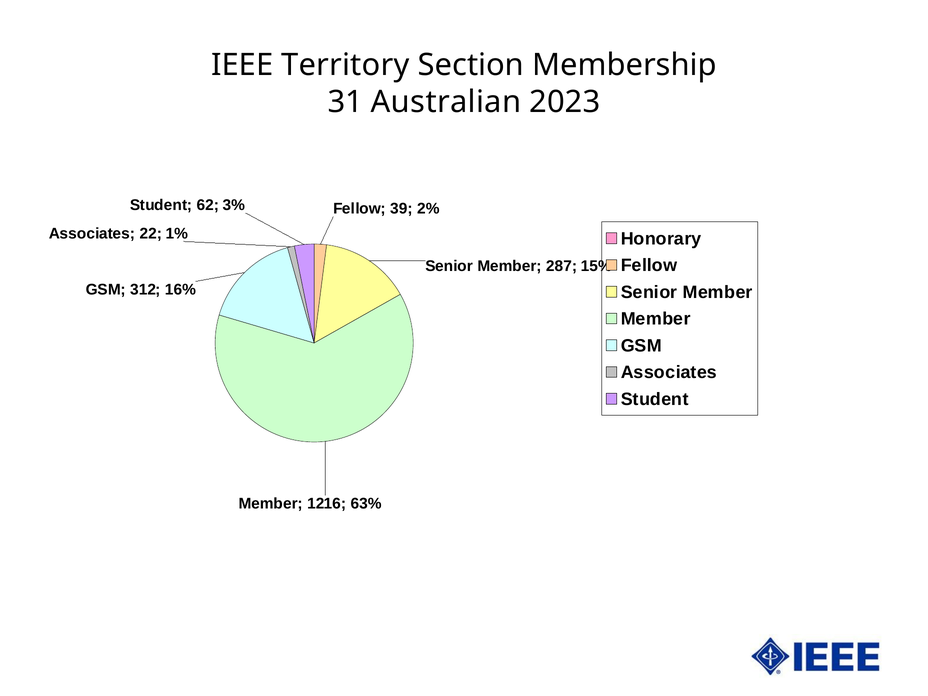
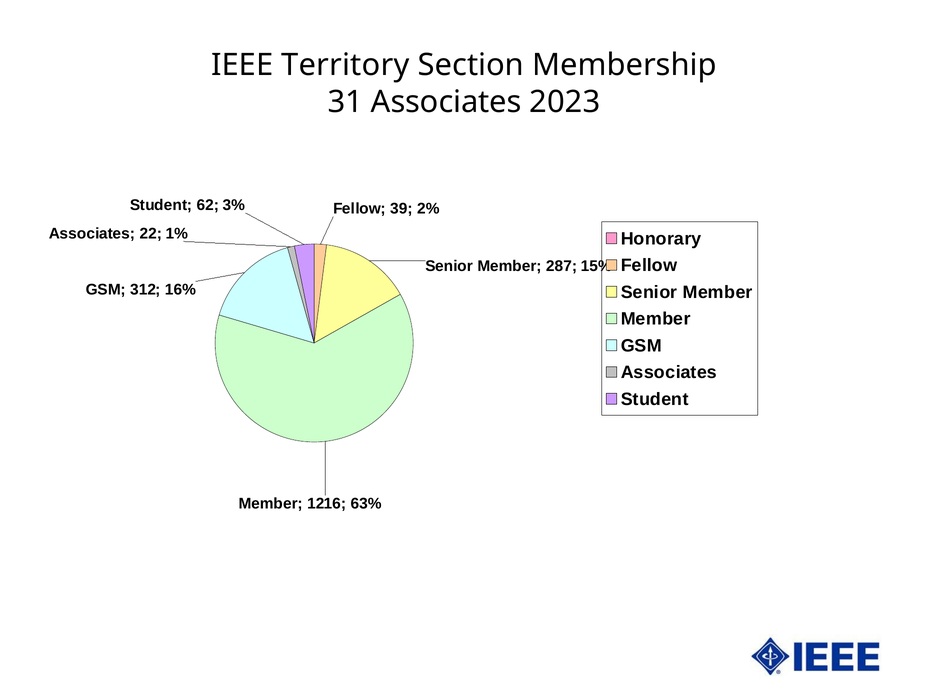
31 Australian: Australian -> Associates
